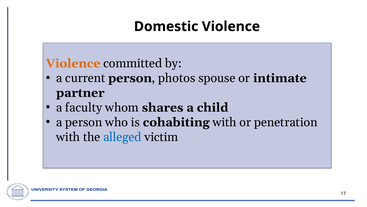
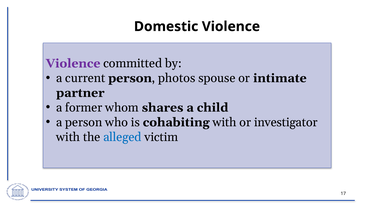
Violence at (73, 63) colour: orange -> purple
faculty: faculty -> former
penetration: penetration -> investigator
